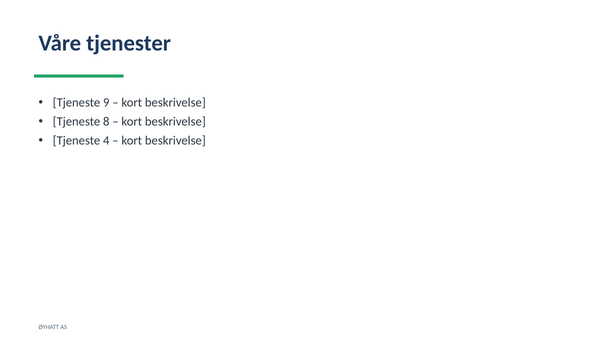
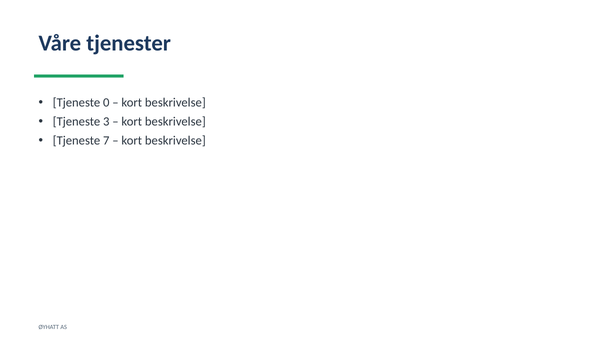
9: 9 -> 0
8: 8 -> 3
4: 4 -> 7
